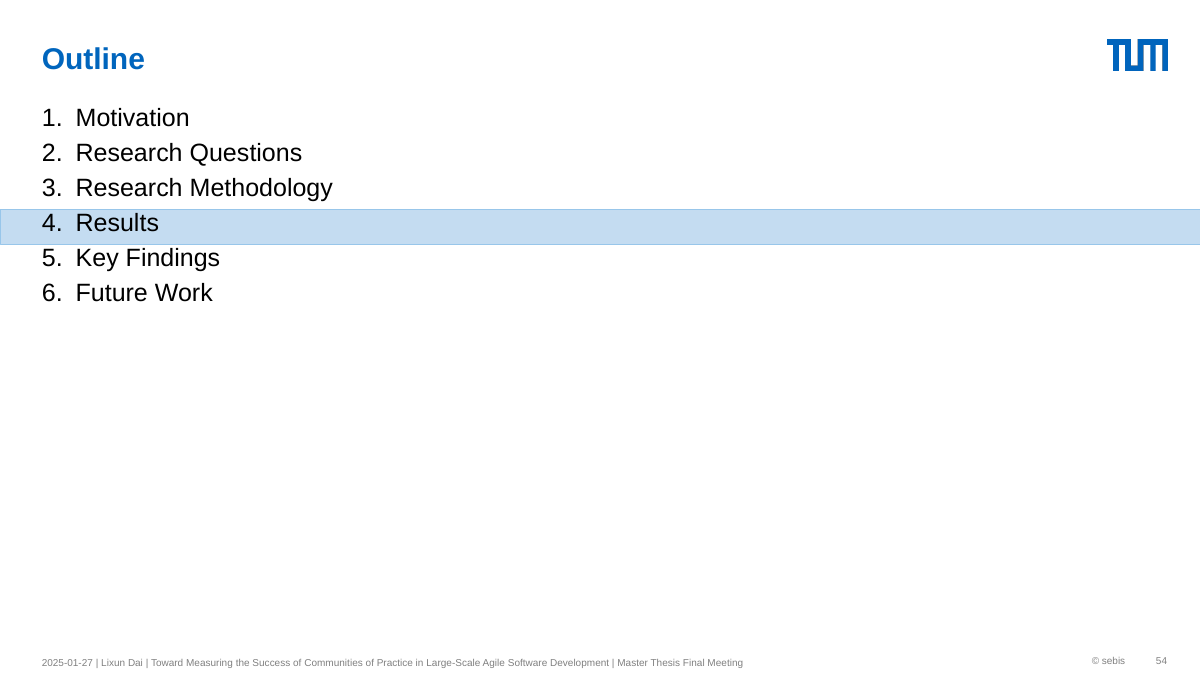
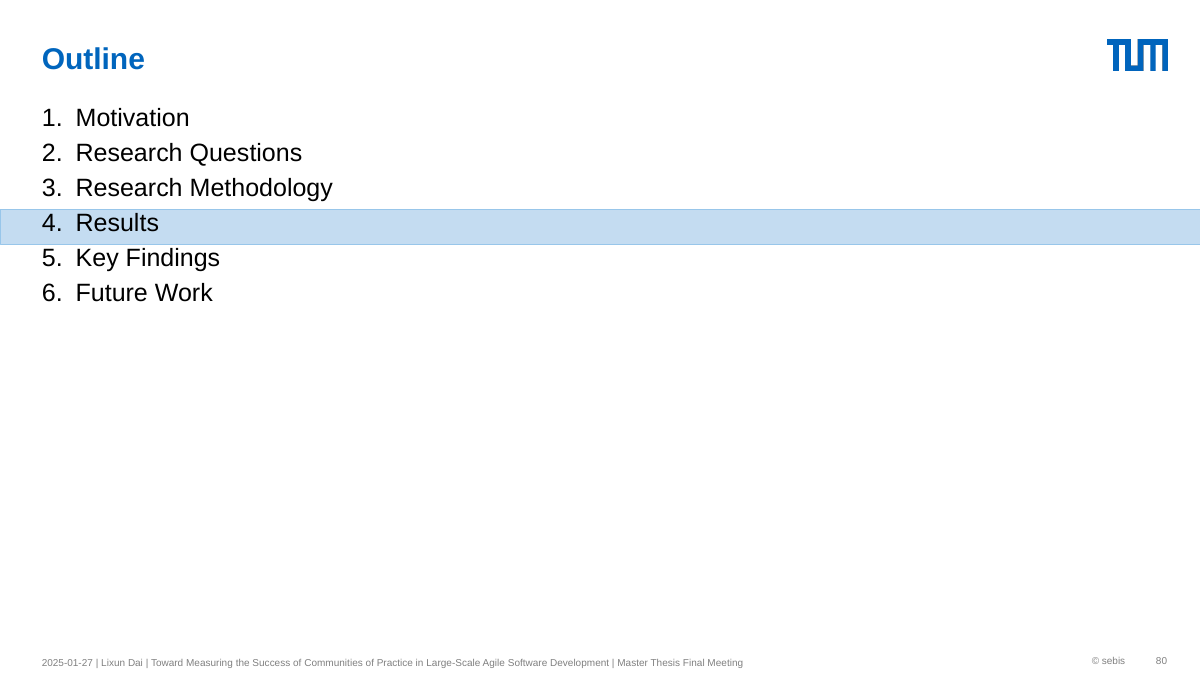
54: 54 -> 80
